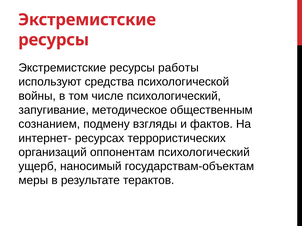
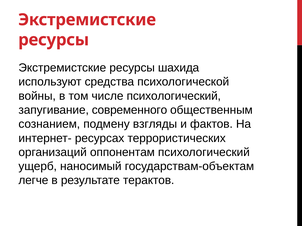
работы: работы -> шахида
методическое: методическое -> современного
меры: меры -> легче
